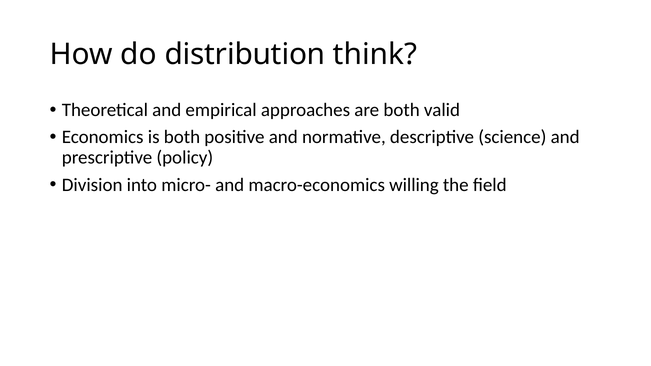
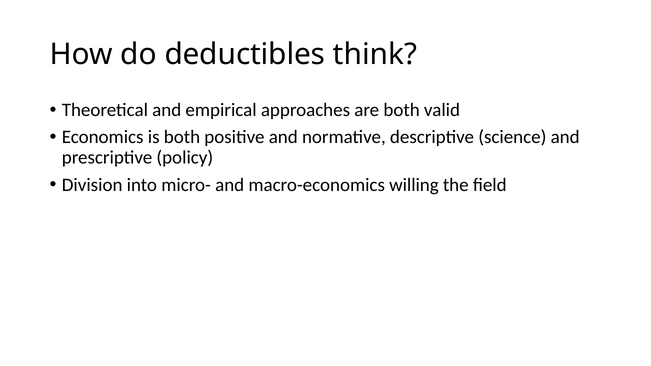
distribution: distribution -> deductibles
